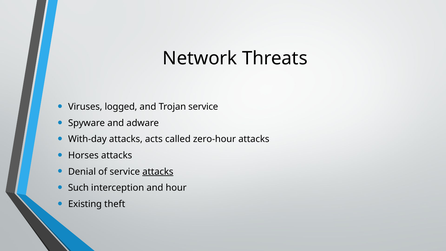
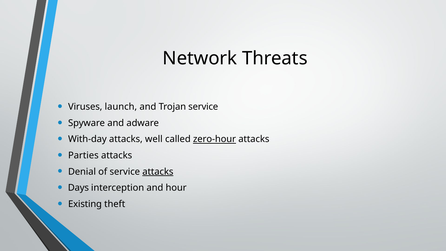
logged: logged -> launch
acts: acts -> well
zero-hour underline: none -> present
Horses: Horses -> Parties
Such: Such -> Days
